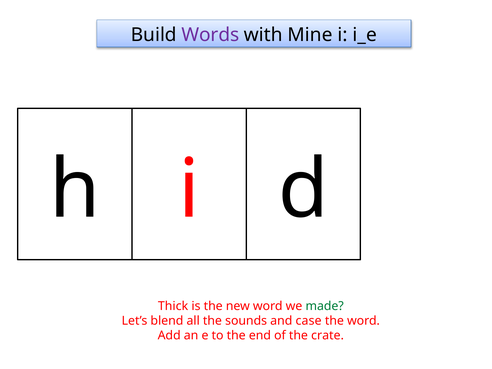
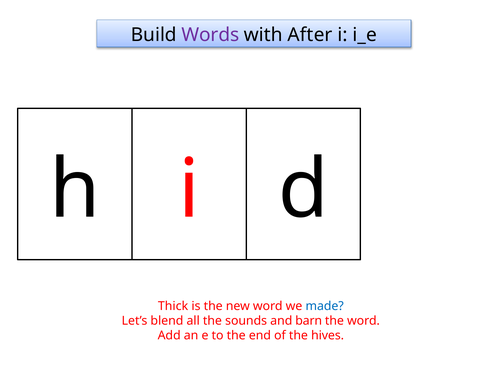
Mine: Mine -> After
made colour: green -> blue
case: case -> barn
crate: crate -> hives
